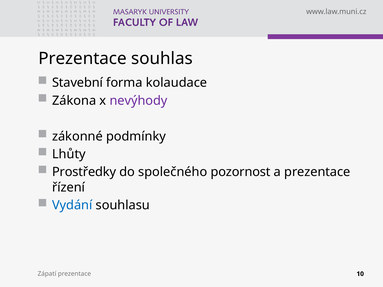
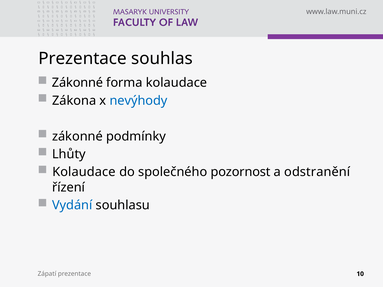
Stavební at (77, 83): Stavební -> Zákonné
nevýhody colour: purple -> blue
Prostředky at (84, 172): Prostředky -> Kolaudace
a prezentace: prezentace -> odstranění
